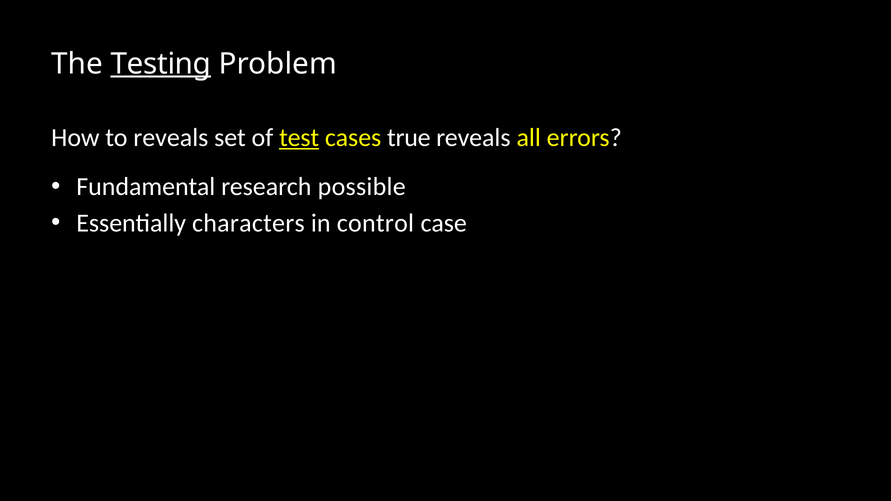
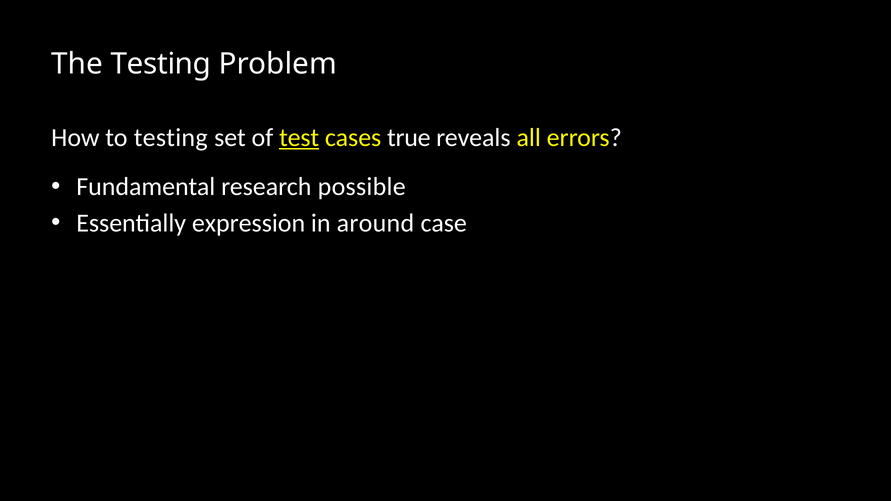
Testing at (161, 64) underline: present -> none
to reveals: reveals -> testing
characters: characters -> expression
control: control -> around
